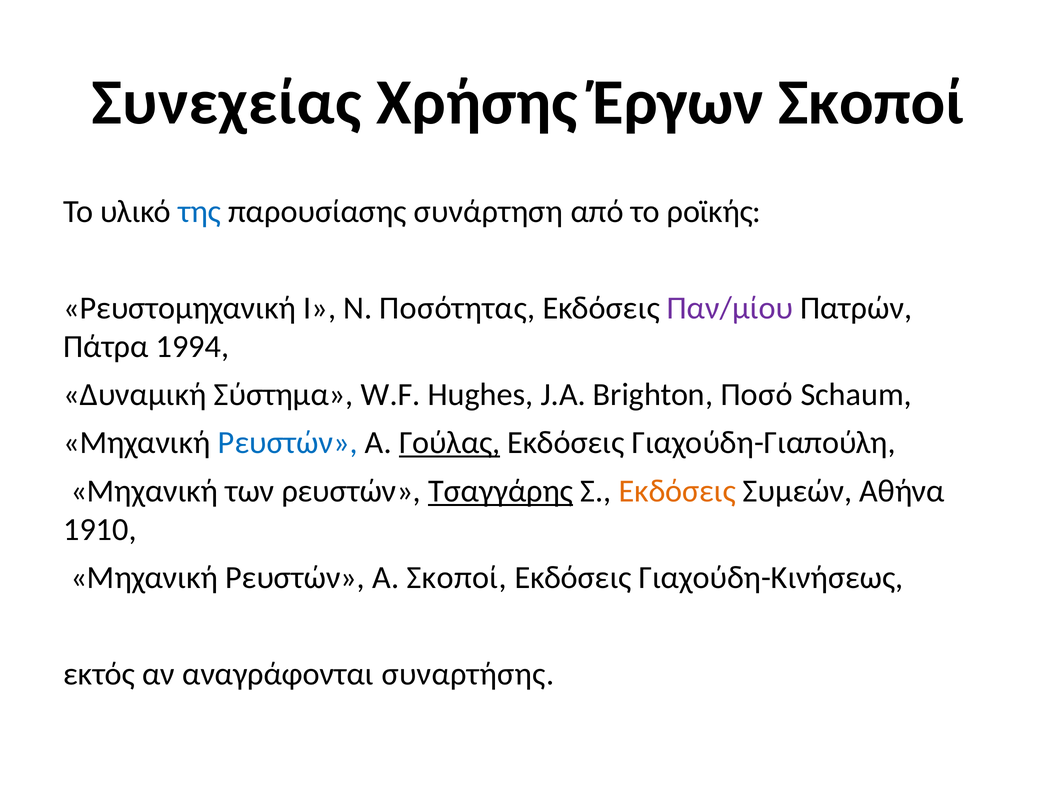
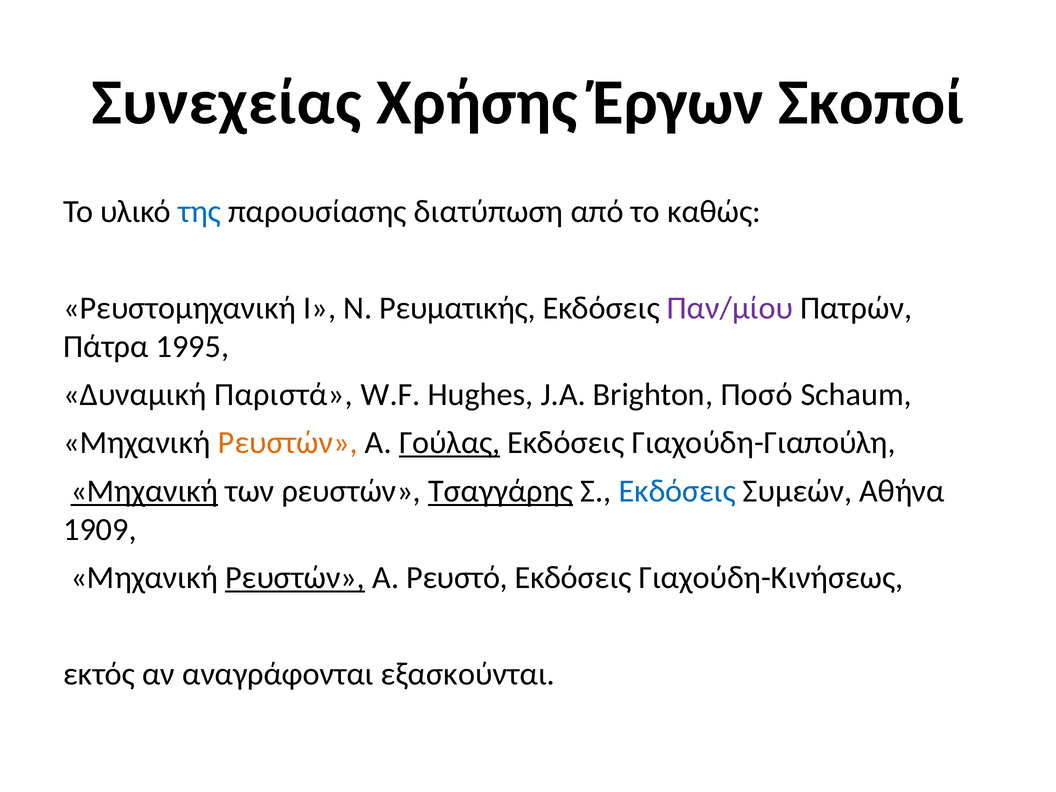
συνάρτηση: συνάρτηση -> διατύπωση
ροϊκής: ροϊκής -> καθώς
Ποσότητας: Ποσότητας -> Ρευματικής
1994: 1994 -> 1995
Σύστημα: Σύστημα -> Παριστά
Ρευστών at (288, 443) colour: blue -> orange
Μηχανική at (144, 491) underline: none -> present
Εκδόσεις at (677, 491) colour: orange -> blue
1910: 1910 -> 1909
Ρευστών at (295, 578) underline: none -> present
Α Σκοποί: Σκοποί -> Ρευστό
συναρτήσης: συναρτήσης -> εξασκούνται
